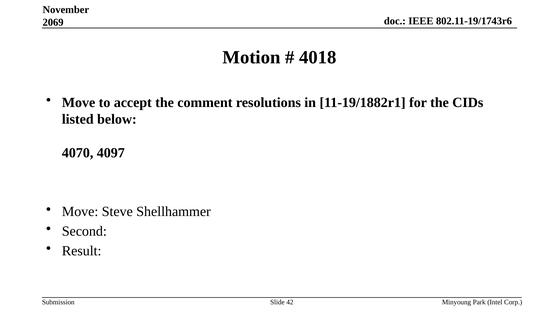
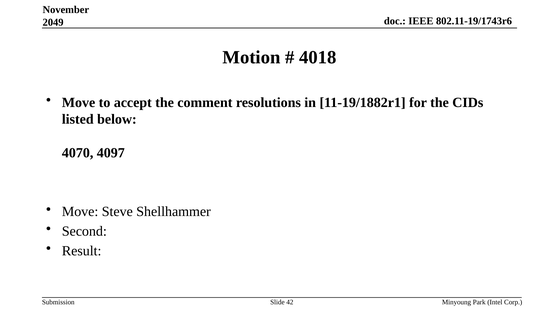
2069: 2069 -> 2049
